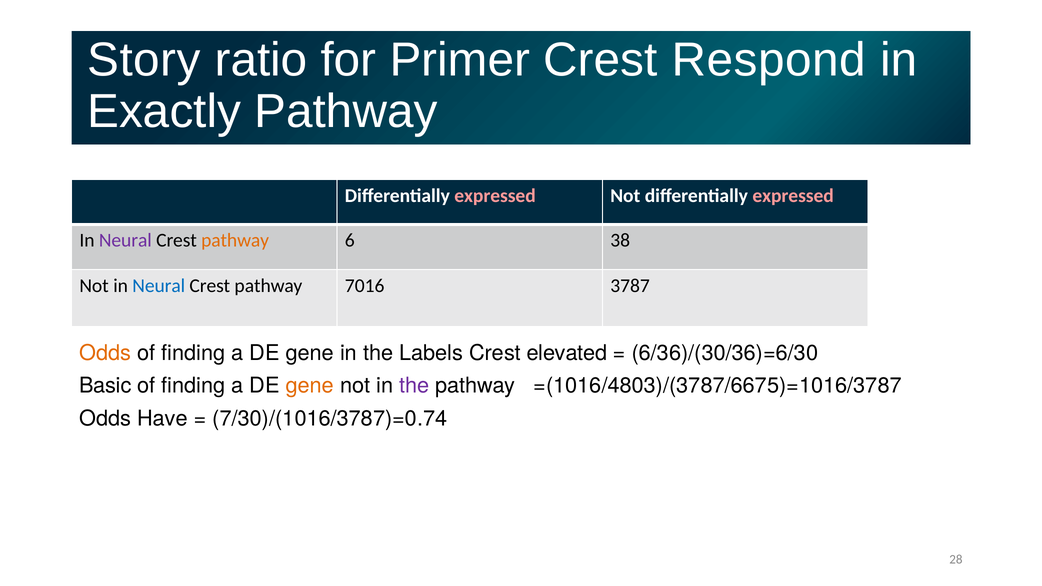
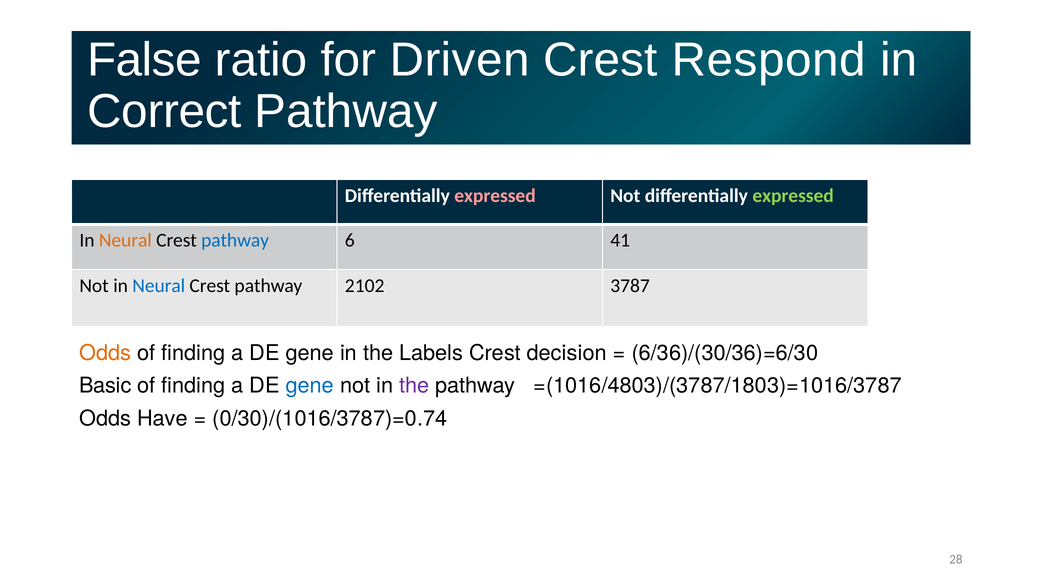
Story: Story -> False
Primer: Primer -> Driven
Exactly: Exactly -> Correct
expressed at (793, 196) colour: pink -> light green
Neural at (125, 240) colour: purple -> orange
pathway at (235, 240) colour: orange -> blue
38: 38 -> 41
7016: 7016 -> 2102
elevated: elevated -> decision
gene at (310, 386) colour: orange -> blue
=(1016/4803)/(3787/6675)=1016/3787: =(1016/4803)/(3787/6675)=1016/3787 -> =(1016/4803)/(3787/1803)=1016/3787
7/30)/(1016/3787)=0.74: 7/30)/(1016/3787)=0.74 -> 0/30)/(1016/3787)=0.74
